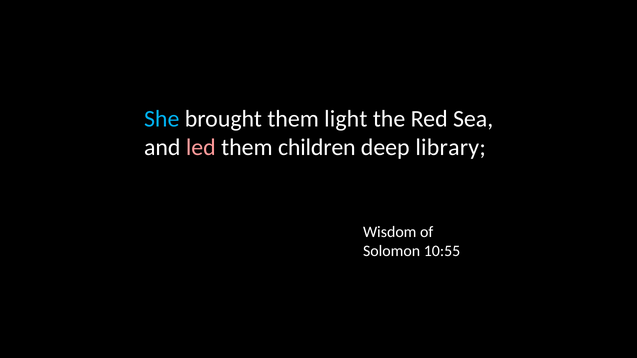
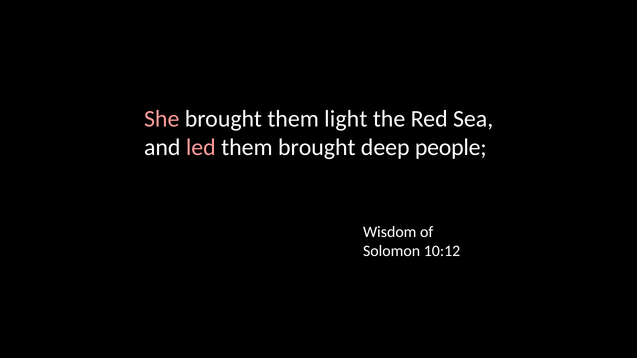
She colour: light blue -> pink
them children: children -> brought
library: library -> people
10:55: 10:55 -> 10:12
